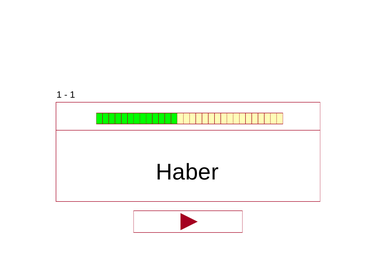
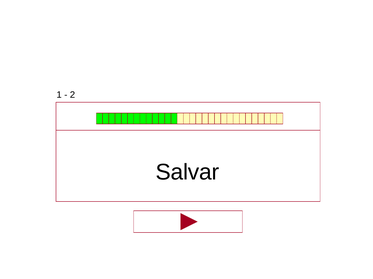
1 at (73, 95): 1 -> 2
Haber: Haber -> Salvar
